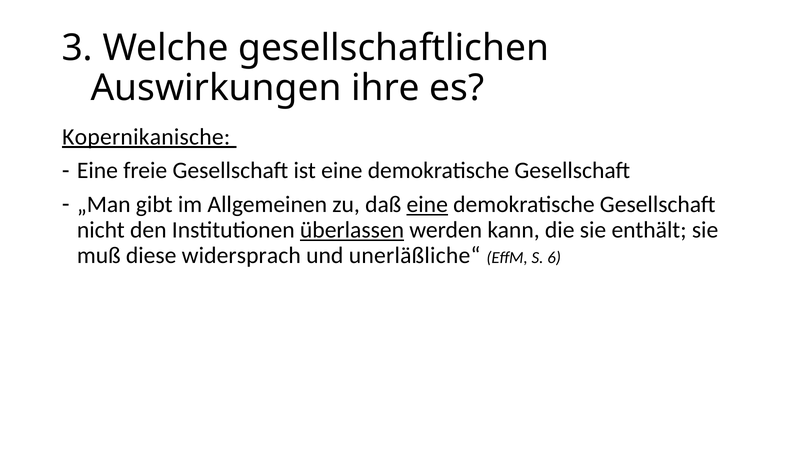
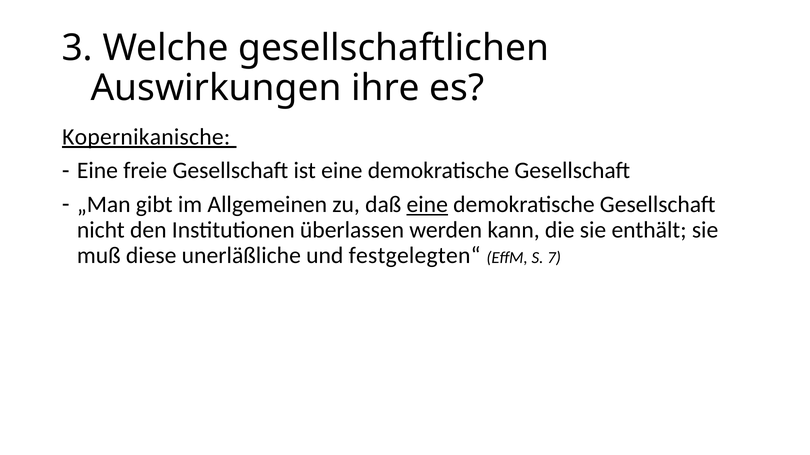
überlassen underline: present -> none
widersprach: widersprach -> unerläßliche
unerläßliche“: unerläßliche“ -> festgelegten“
6: 6 -> 7
